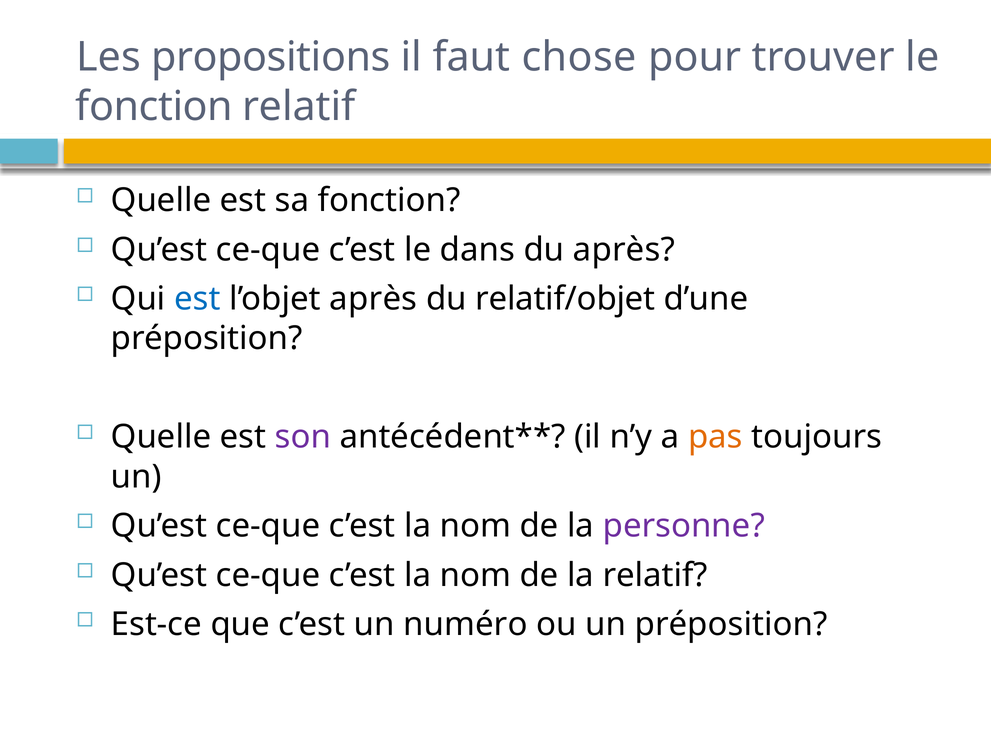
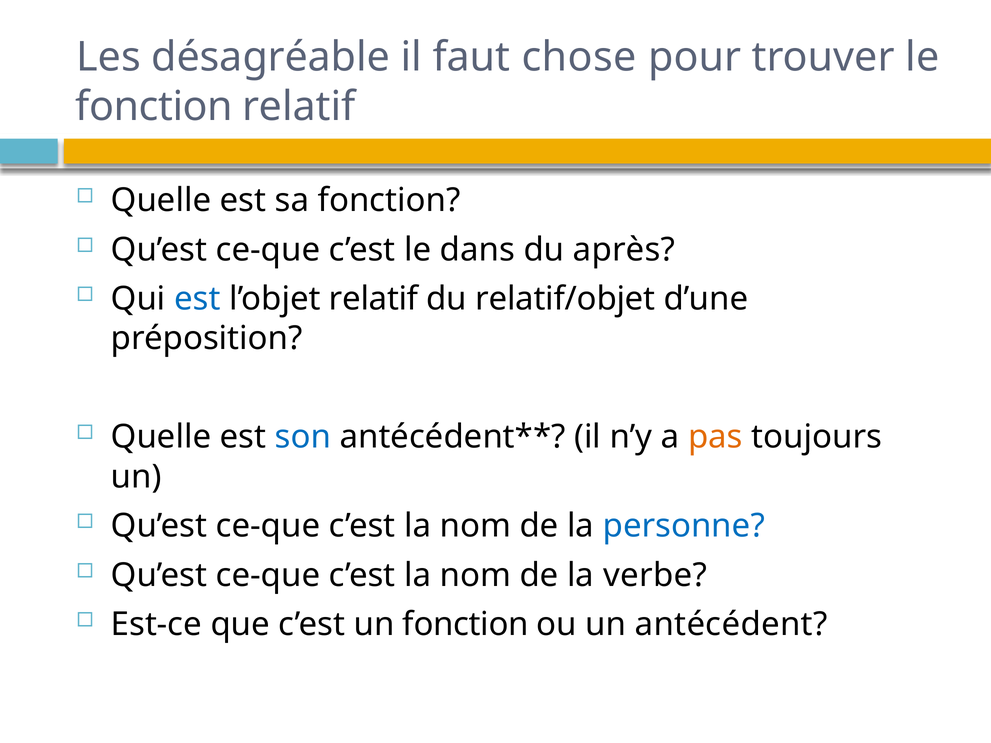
propositions: propositions -> désagréable
l’objet après: après -> relatif
son colour: purple -> blue
personne colour: purple -> blue
la relatif: relatif -> verbe
un numéro: numéro -> fonction
un préposition: préposition -> antécédent
